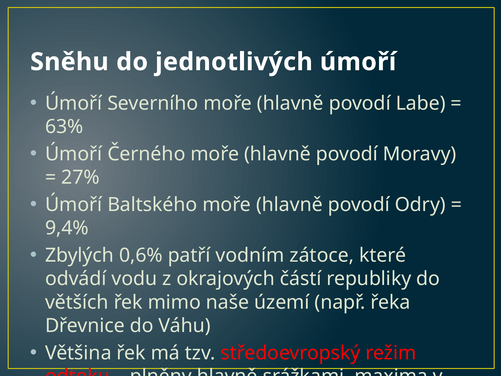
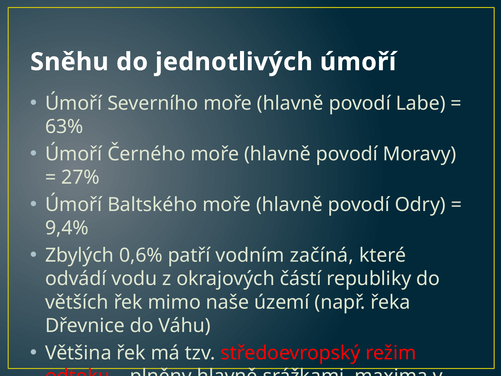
zátoce: zátoce -> začíná
